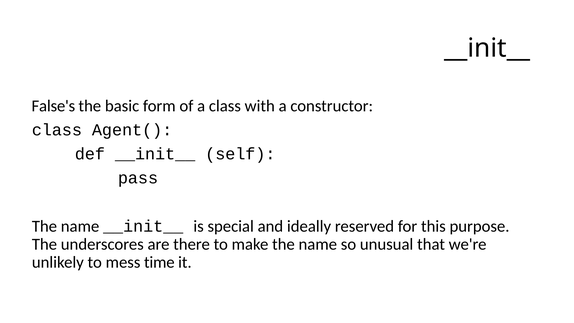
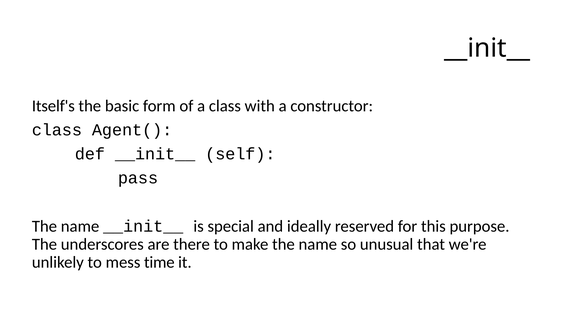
False's: False's -> Itself's
